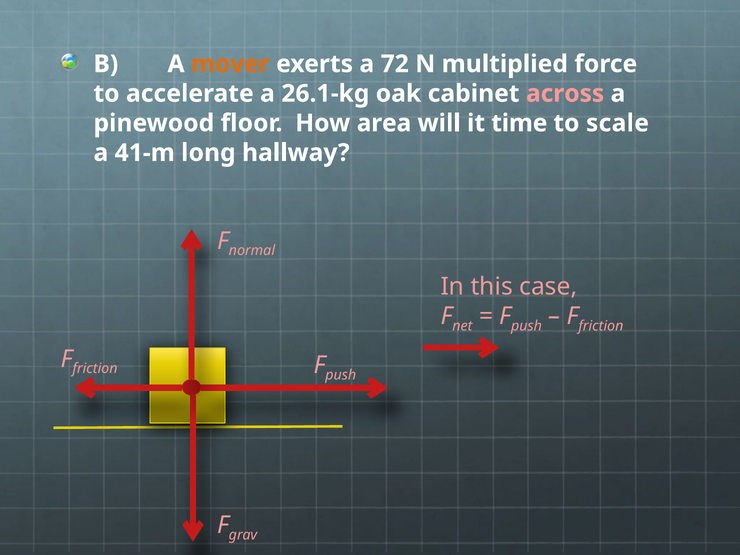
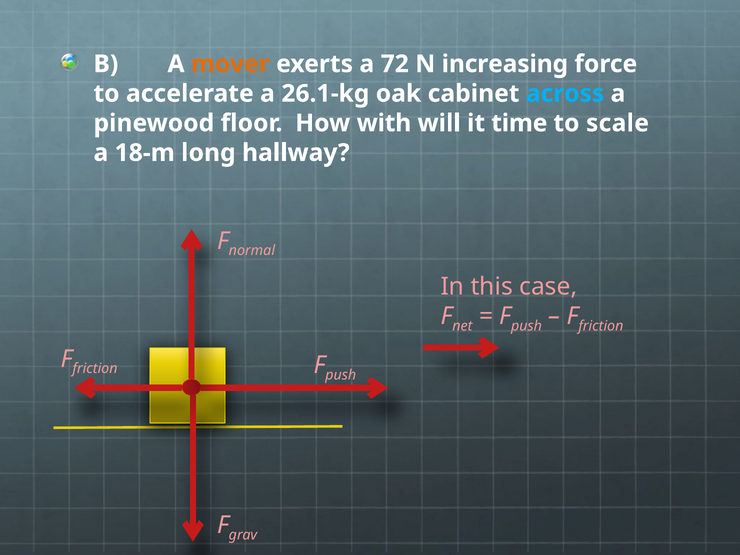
multiplied: multiplied -> increasing
across colour: pink -> light blue
area: area -> with
41-m: 41-m -> 18-m
